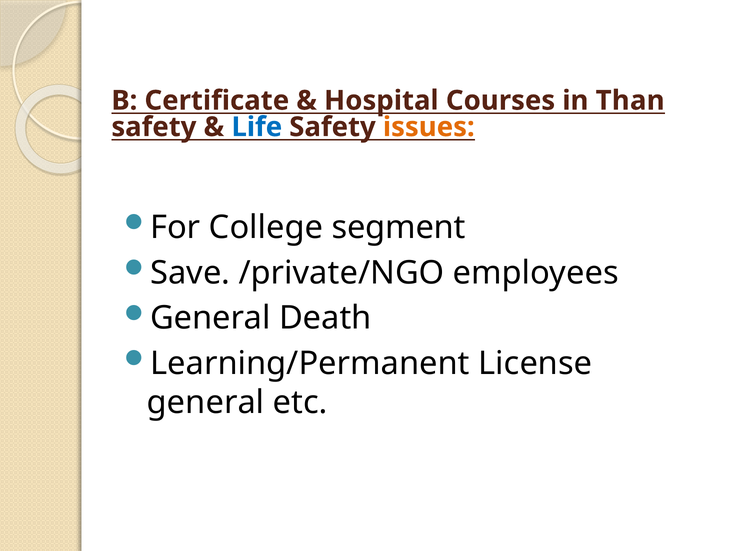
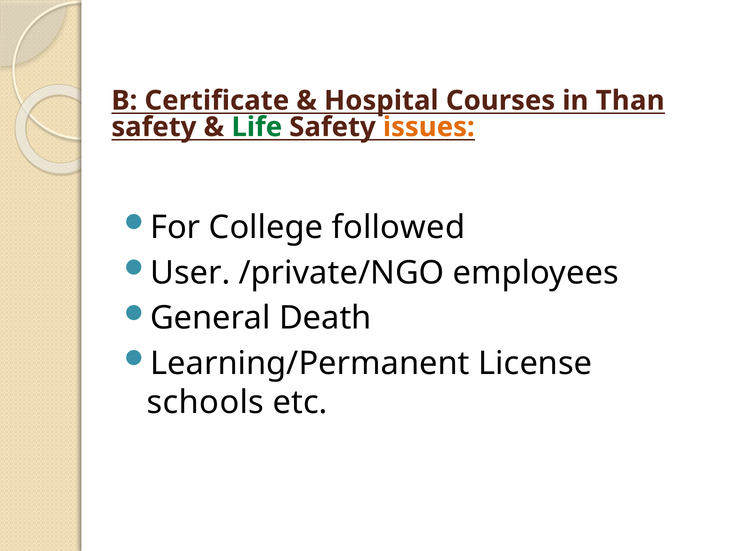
Life colour: blue -> green
segment: segment -> followed
Save: Save -> User
general at (206, 403): general -> schools
